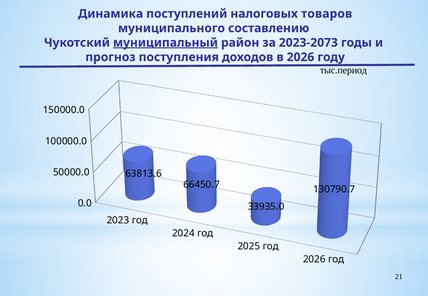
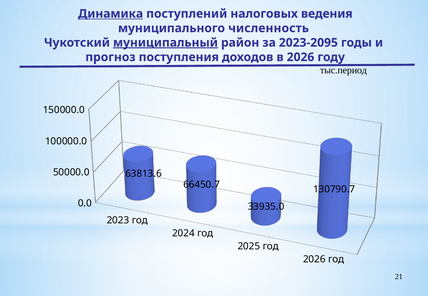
Динамика underline: none -> present
товаров: товаров -> ведения
составлению: составлению -> численность
2023-2073: 2023-2073 -> 2023-2095
